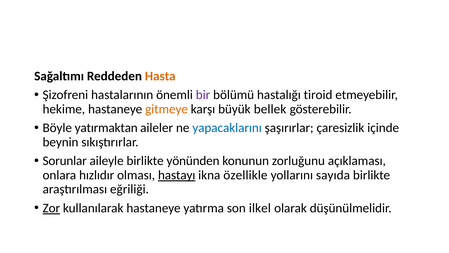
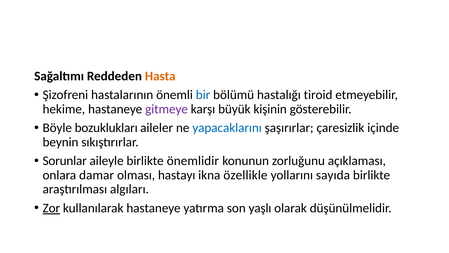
bir colour: purple -> blue
gitmeye colour: orange -> purple
bellek: bellek -> kişinin
yatırmaktan: yatırmaktan -> bozuklukları
yönünden: yönünden -> önemlidir
hızlıdır: hızlıdır -> damar
hastayı underline: present -> none
eğriliği: eğriliği -> algıları
ilkel: ilkel -> yaşlı
